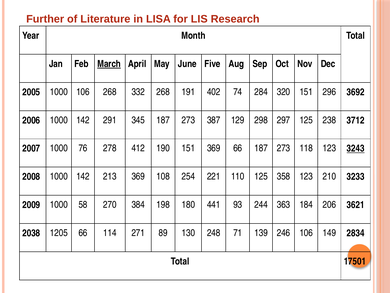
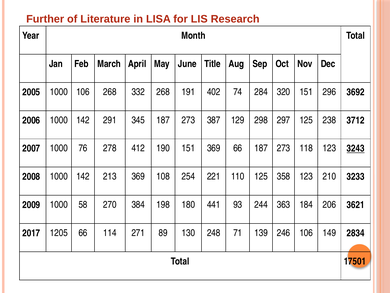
March underline: present -> none
Five: Five -> Title
2038: 2038 -> 2017
